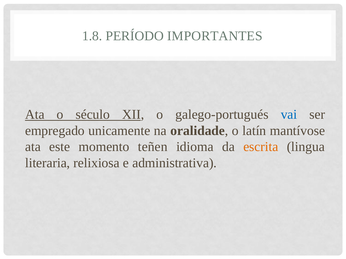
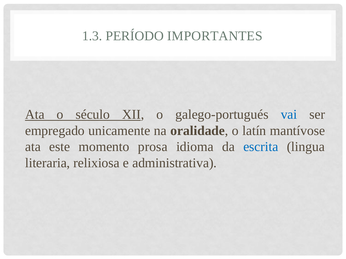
1.8: 1.8 -> 1.3
teñen: teñen -> prosa
escrita colour: orange -> blue
